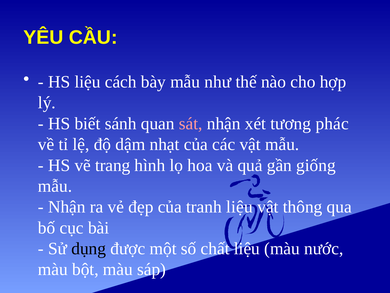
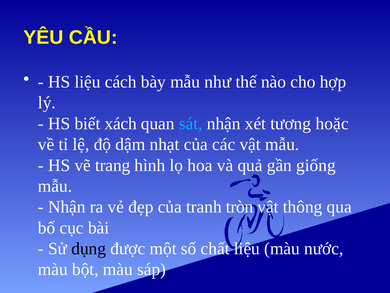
sánh: sánh -> xách
sát colour: pink -> light blue
phác: phác -> hoặc
tranh liệu: liệu -> tròn
